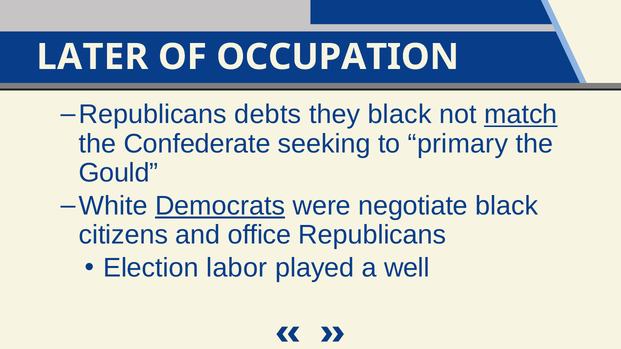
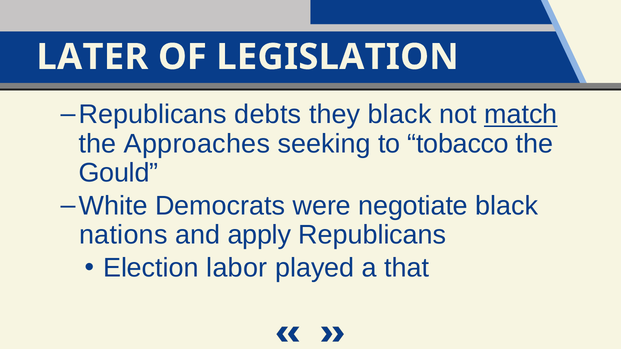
OCCUPATION: OCCUPATION -> LEGISLATION
Confederate: Confederate -> Approaches
primary: primary -> tobacco
Democrats underline: present -> none
citizens: citizens -> nations
office: office -> apply
well: well -> that
